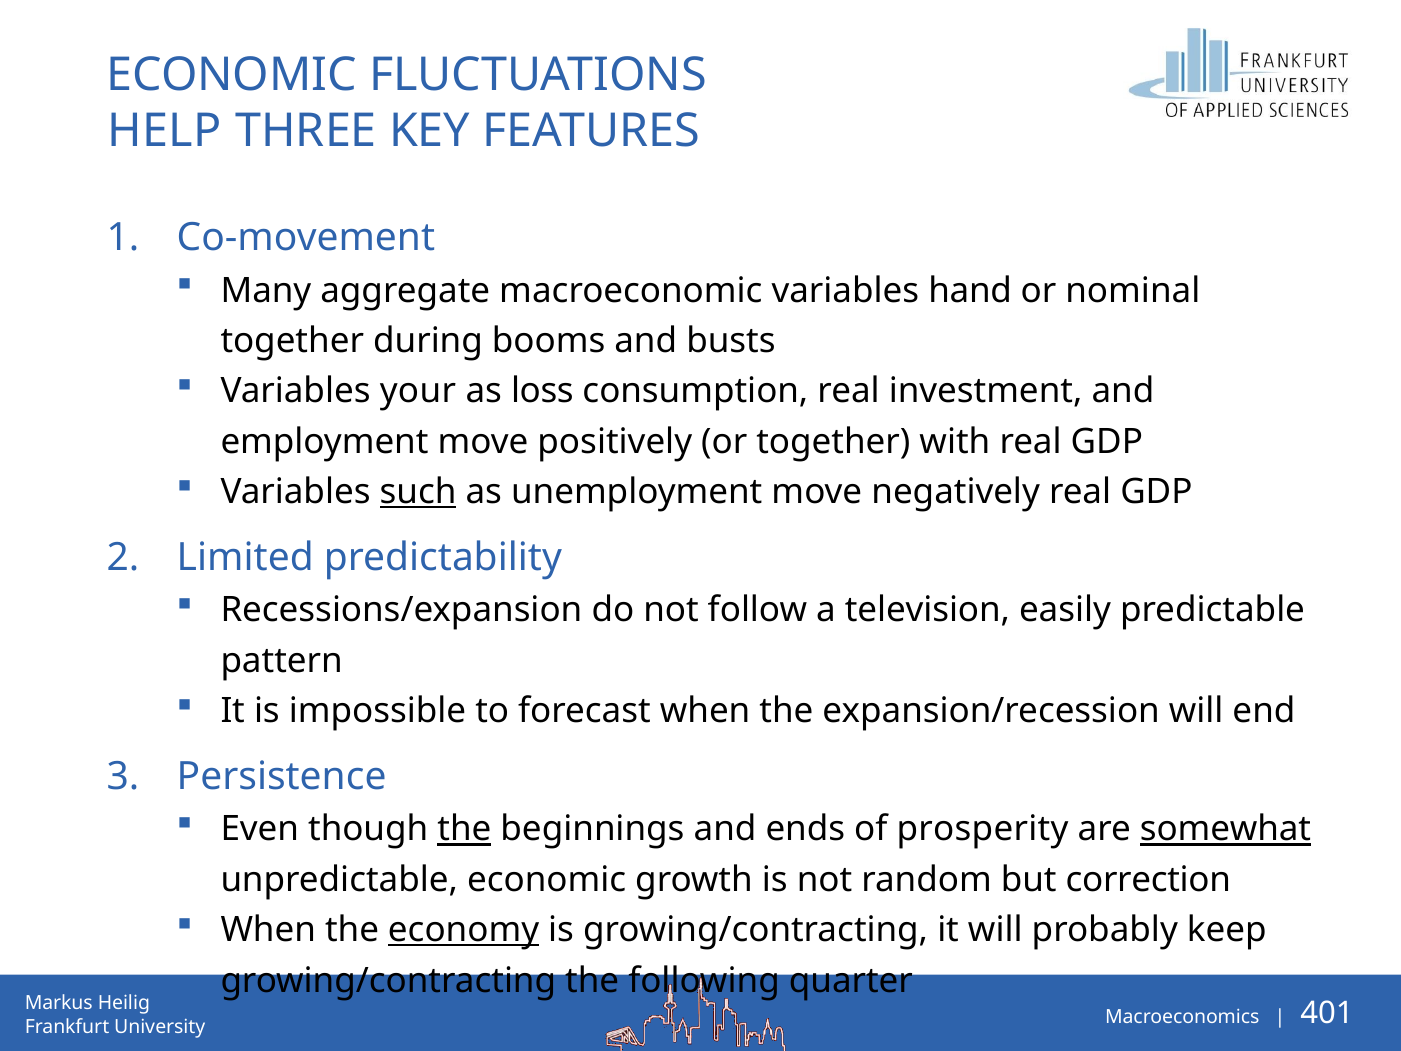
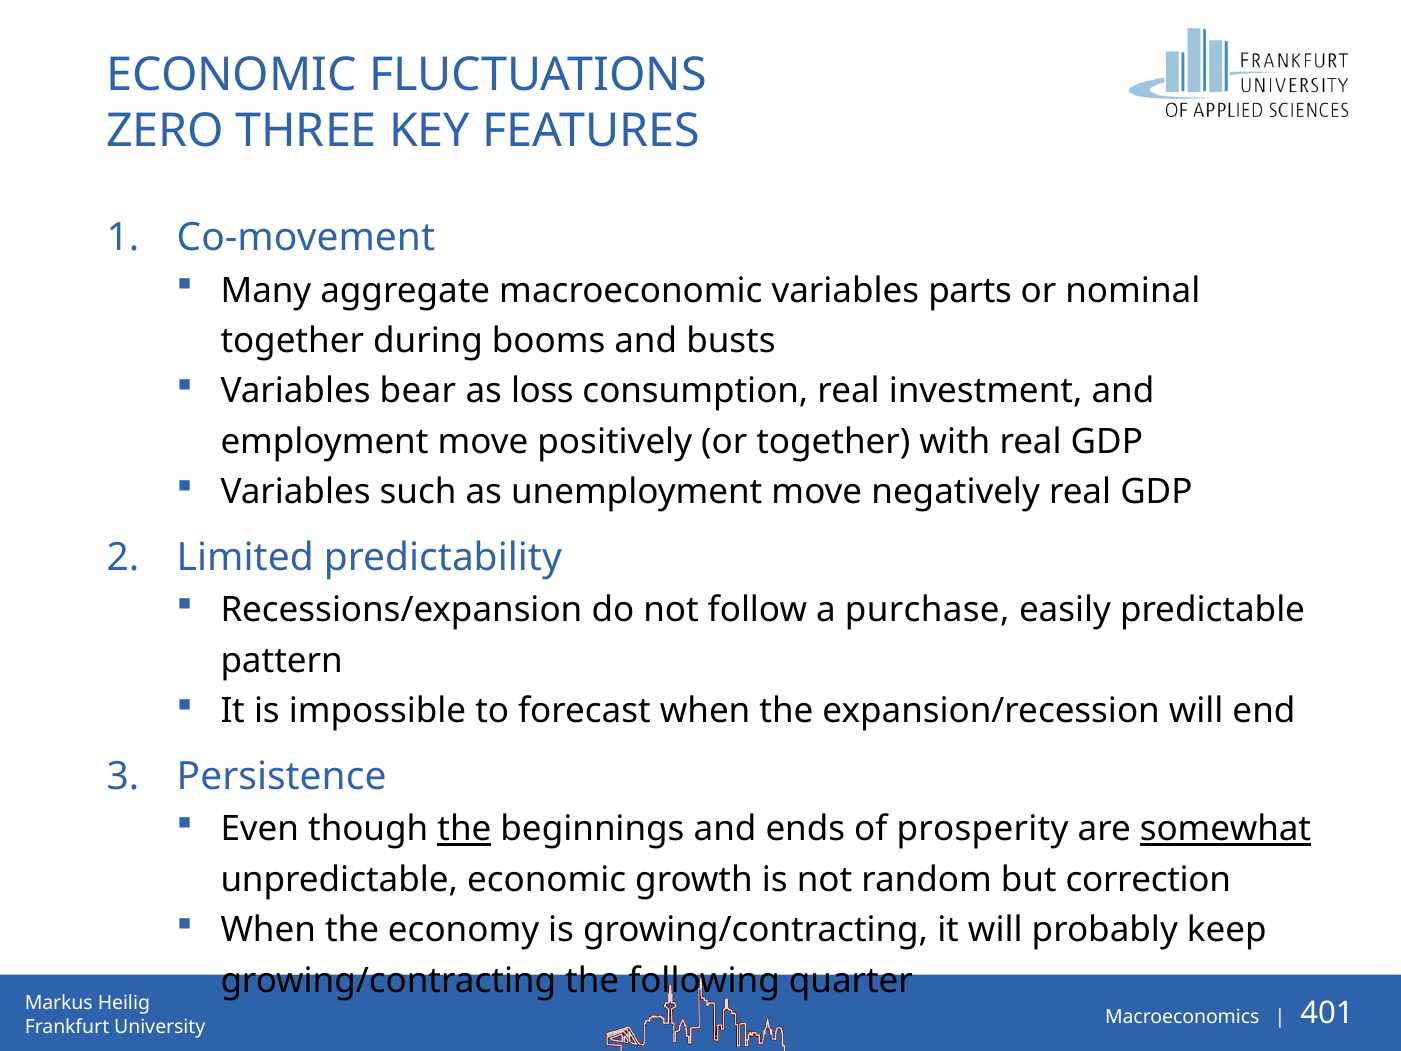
HELP: HELP -> ZERO
hand: hand -> parts
your: your -> bear
such underline: present -> none
television: television -> purchase
economy underline: present -> none
